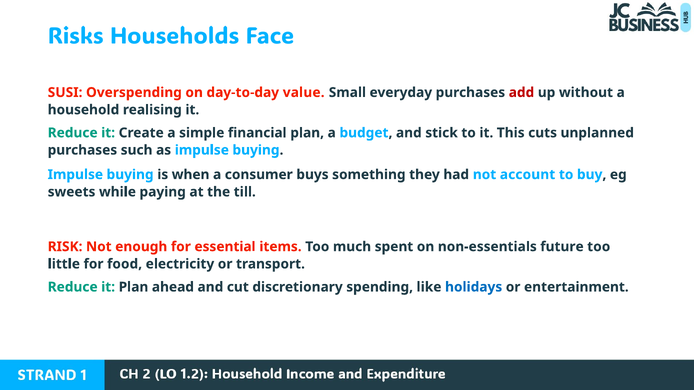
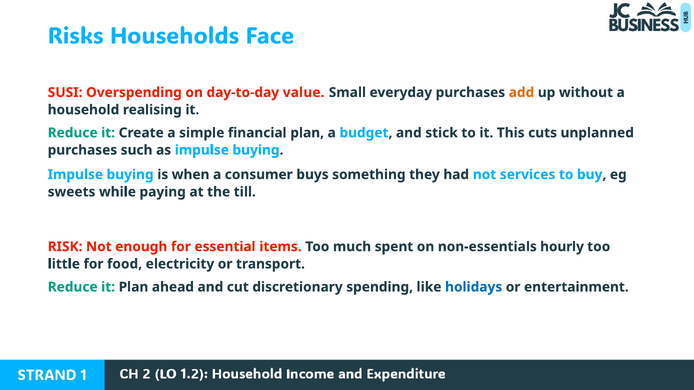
add colour: red -> orange
account: account -> services
future: future -> hourly
